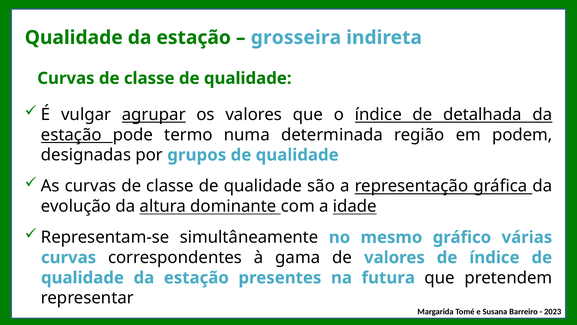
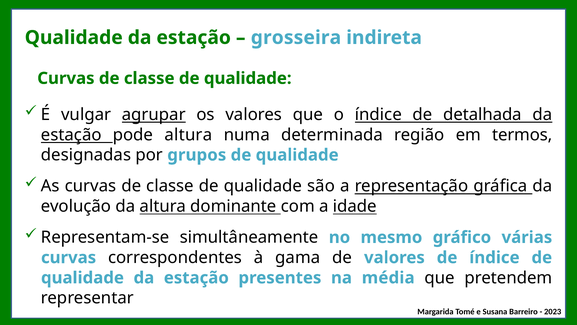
pode termo: termo -> altura
podem: podem -> termos
futura: futura -> média
